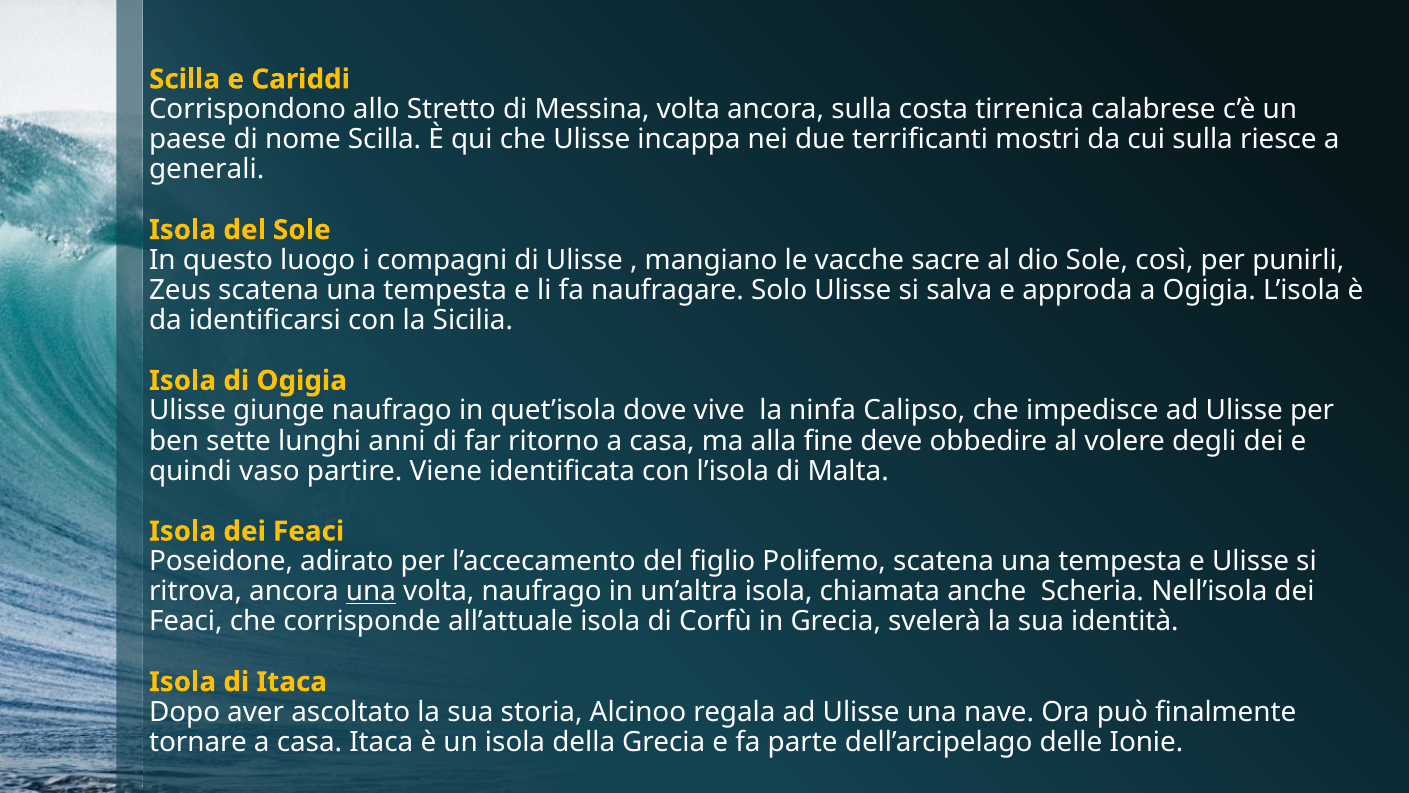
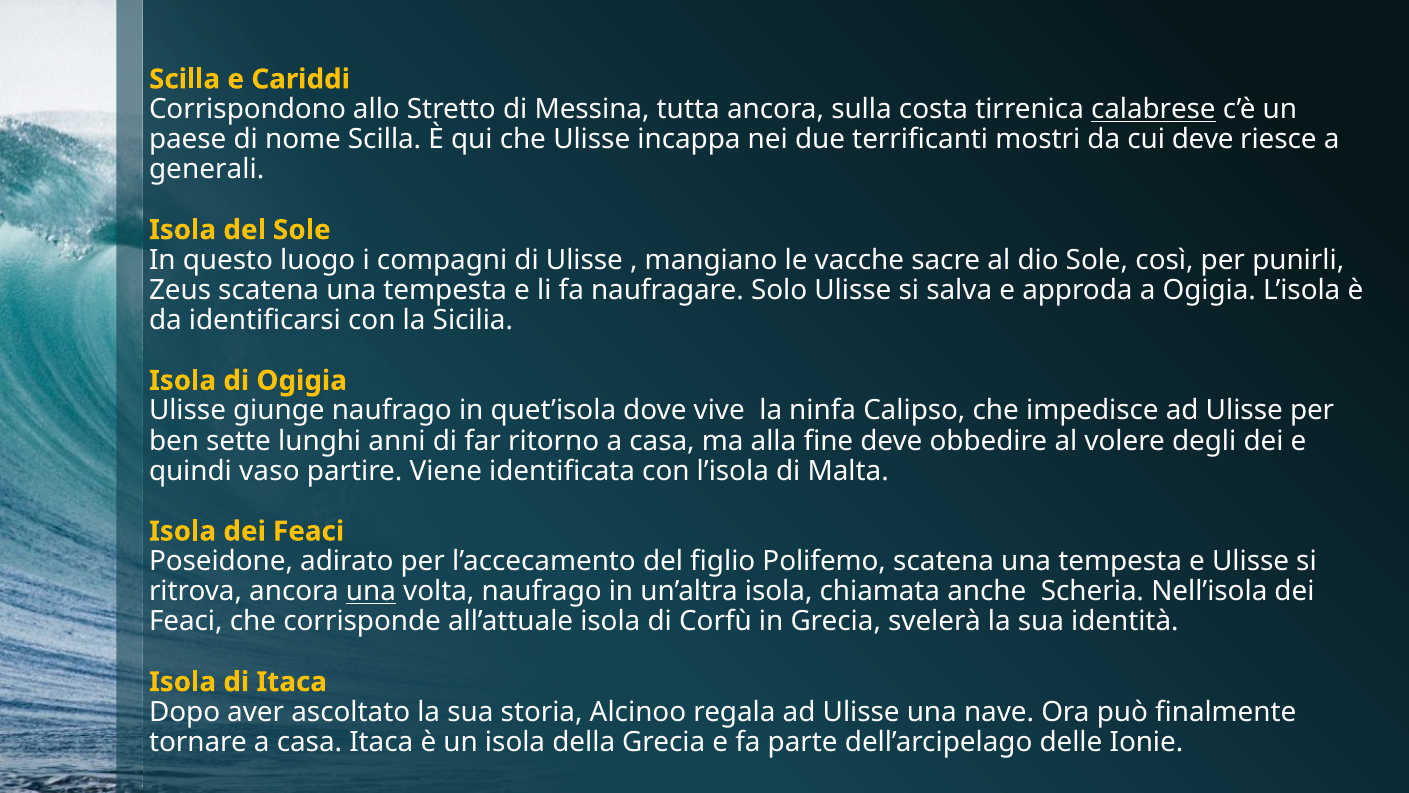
Messina volta: volta -> tutta
calabrese underline: none -> present
cui sulla: sulla -> deve
